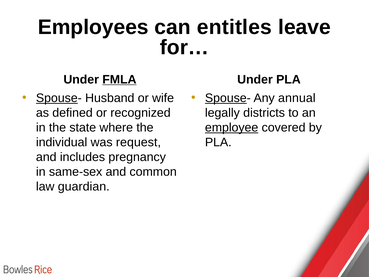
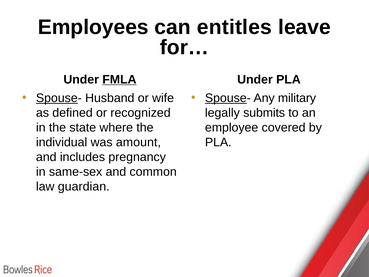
annual: annual -> military
districts: districts -> submits
employee underline: present -> none
request: request -> amount
